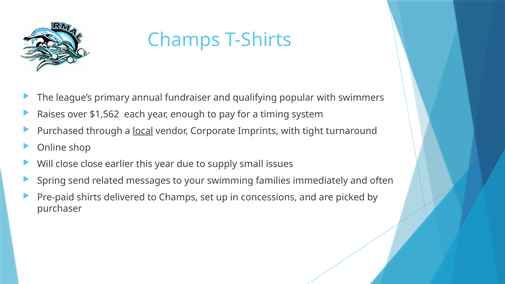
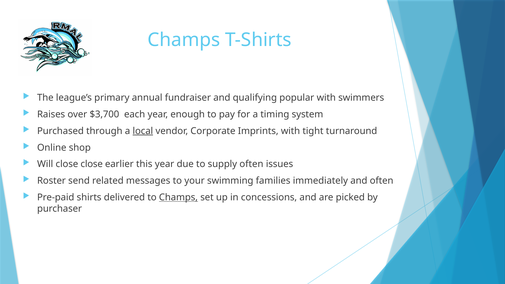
$1,562: $1,562 -> $3,700
supply small: small -> often
Spring: Spring -> Roster
Champs at (178, 197) underline: none -> present
